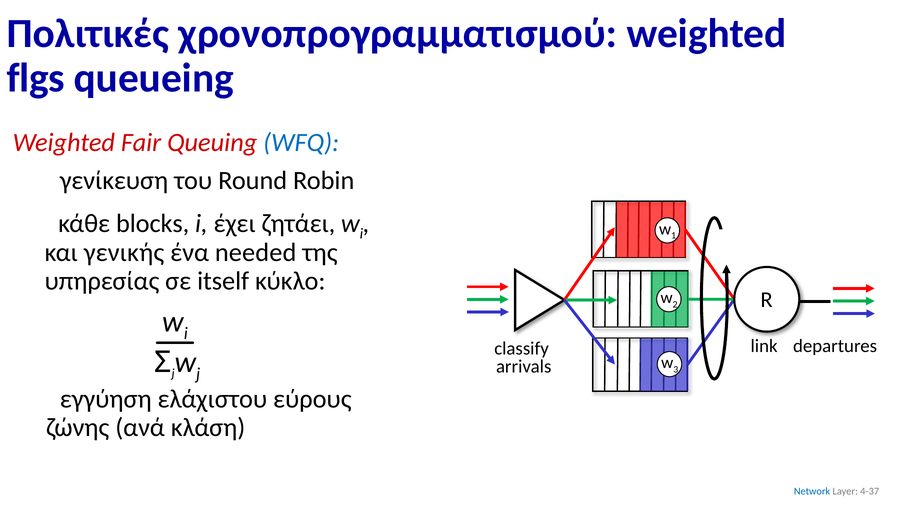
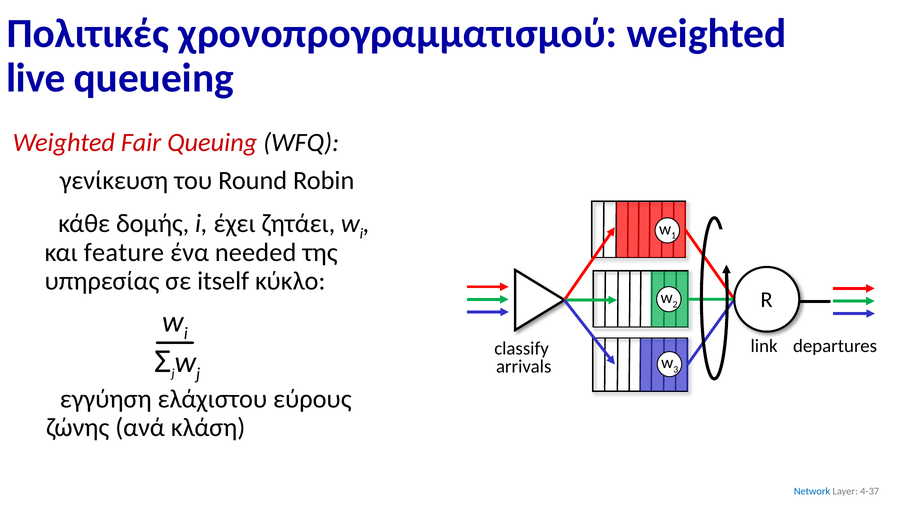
flgs: flgs -> live
WFQ colour: blue -> black
blocks: blocks -> δομής
γενικής: γενικής -> feature
